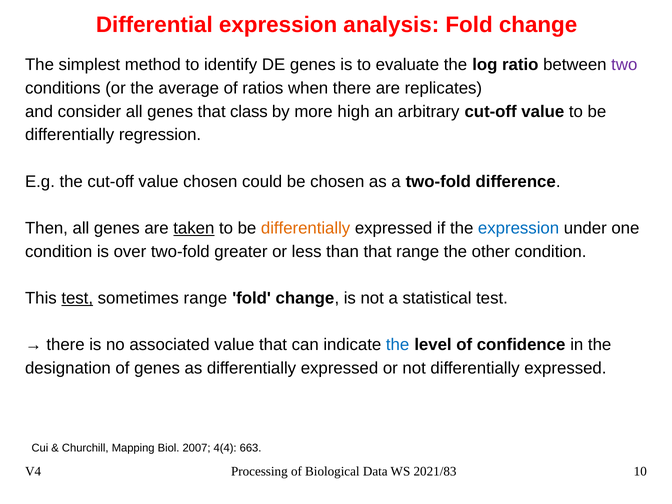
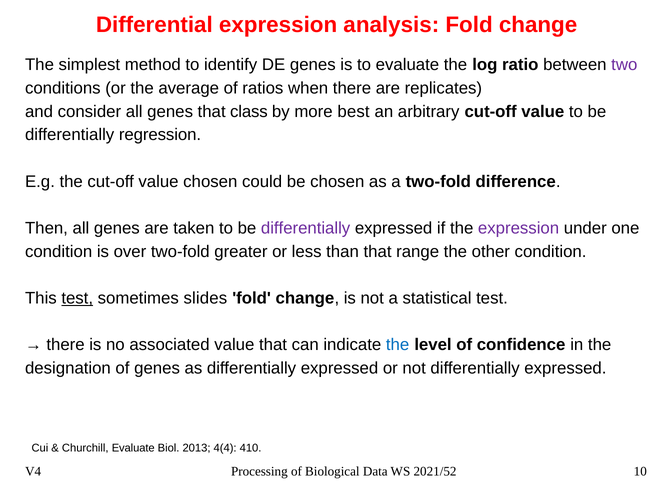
high: high -> best
taken underline: present -> none
differentially at (306, 228) colour: orange -> purple
expression at (519, 228) colour: blue -> purple
sometimes range: range -> slides
Churchill Mapping: Mapping -> Evaluate
2007: 2007 -> 2013
663: 663 -> 410
2021/83: 2021/83 -> 2021/52
